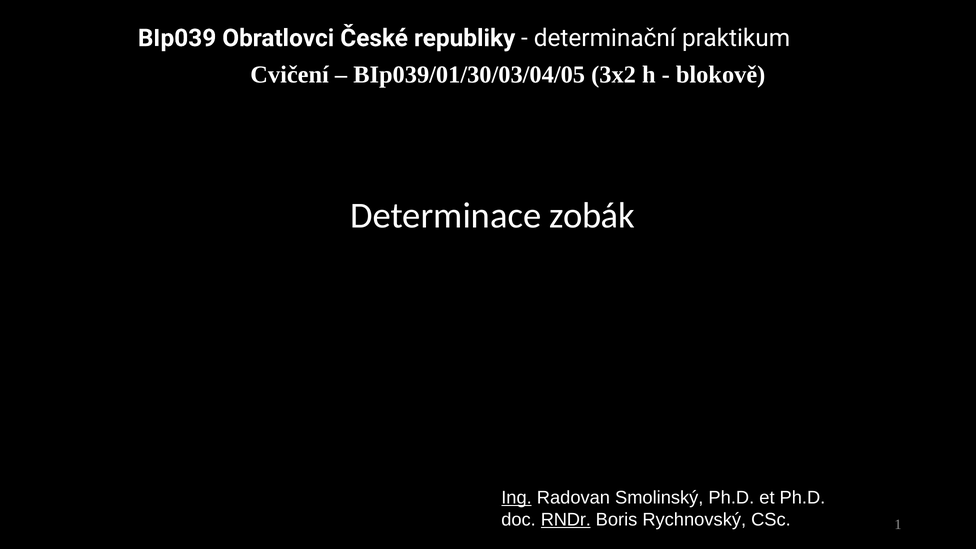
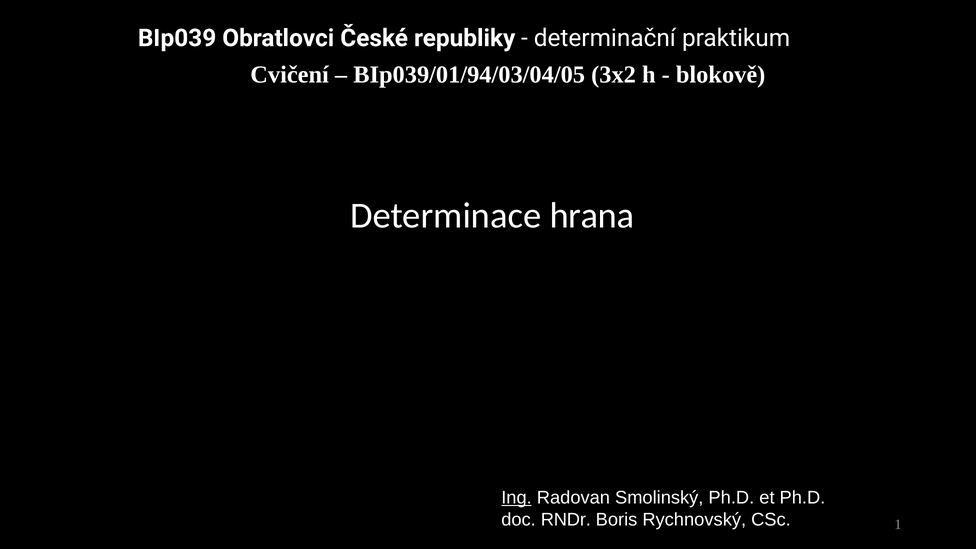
BIp039/01/30/03/04/05: BIp039/01/30/03/04/05 -> BIp039/01/94/03/04/05
zobák: zobák -> hrana
RNDr underline: present -> none
